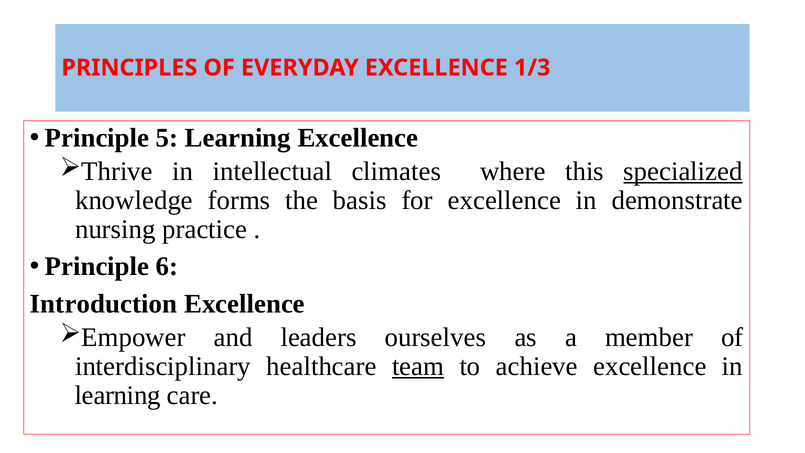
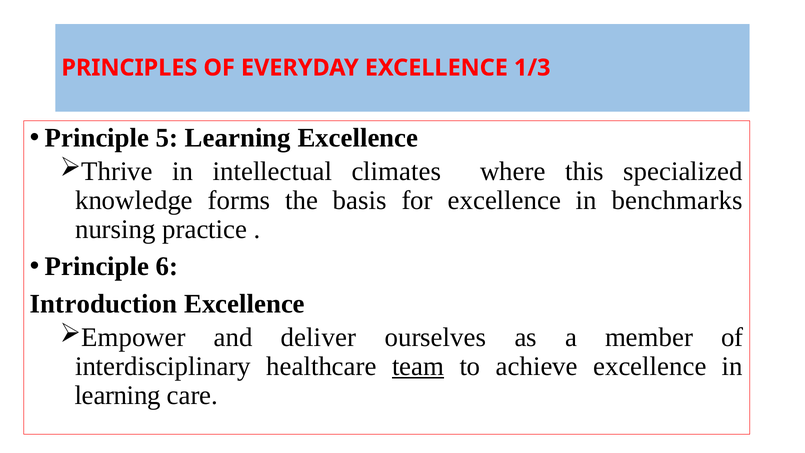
specialized underline: present -> none
demonstrate: demonstrate -> benchmarks
leaders: leaders -> deliver
